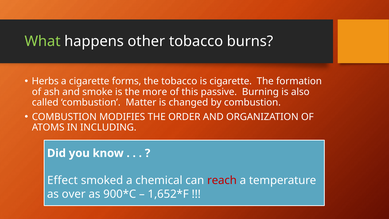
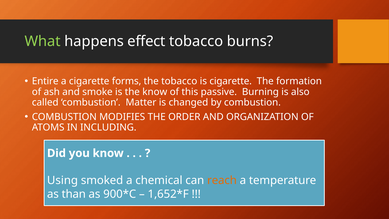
other: other -> effect
Herbs: Herbs -> Entire
the more: more -> know
Effect: Effect -> Using
reach colour: red -> orange
over: over -> than
